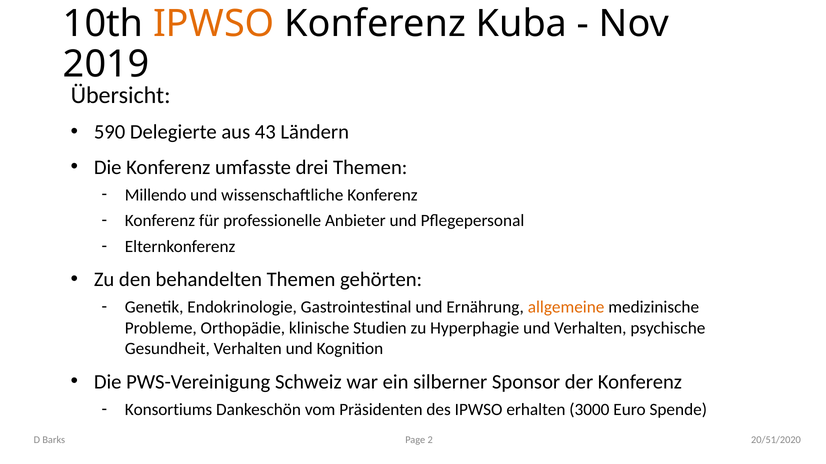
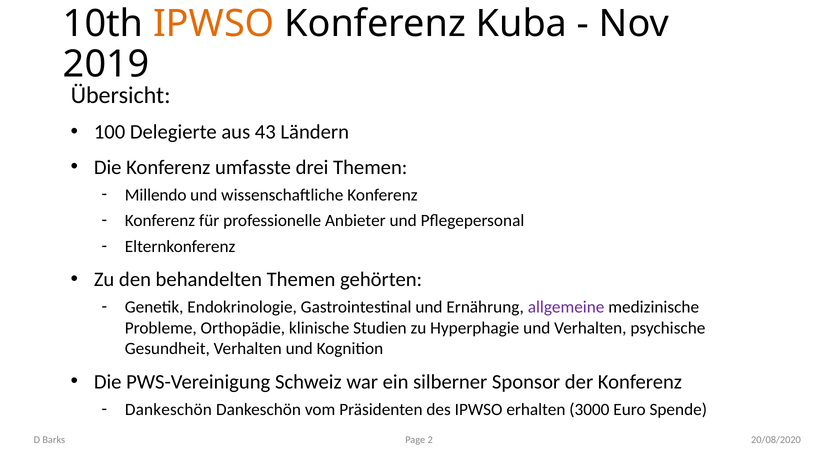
590: 590 -> 100
allgemeine colour: orange -> purple
Konsortiums at (169, 410): Konsortiums -> Dankeschön
20/51/2020: 20/51/2020 -> 20/08/2020
